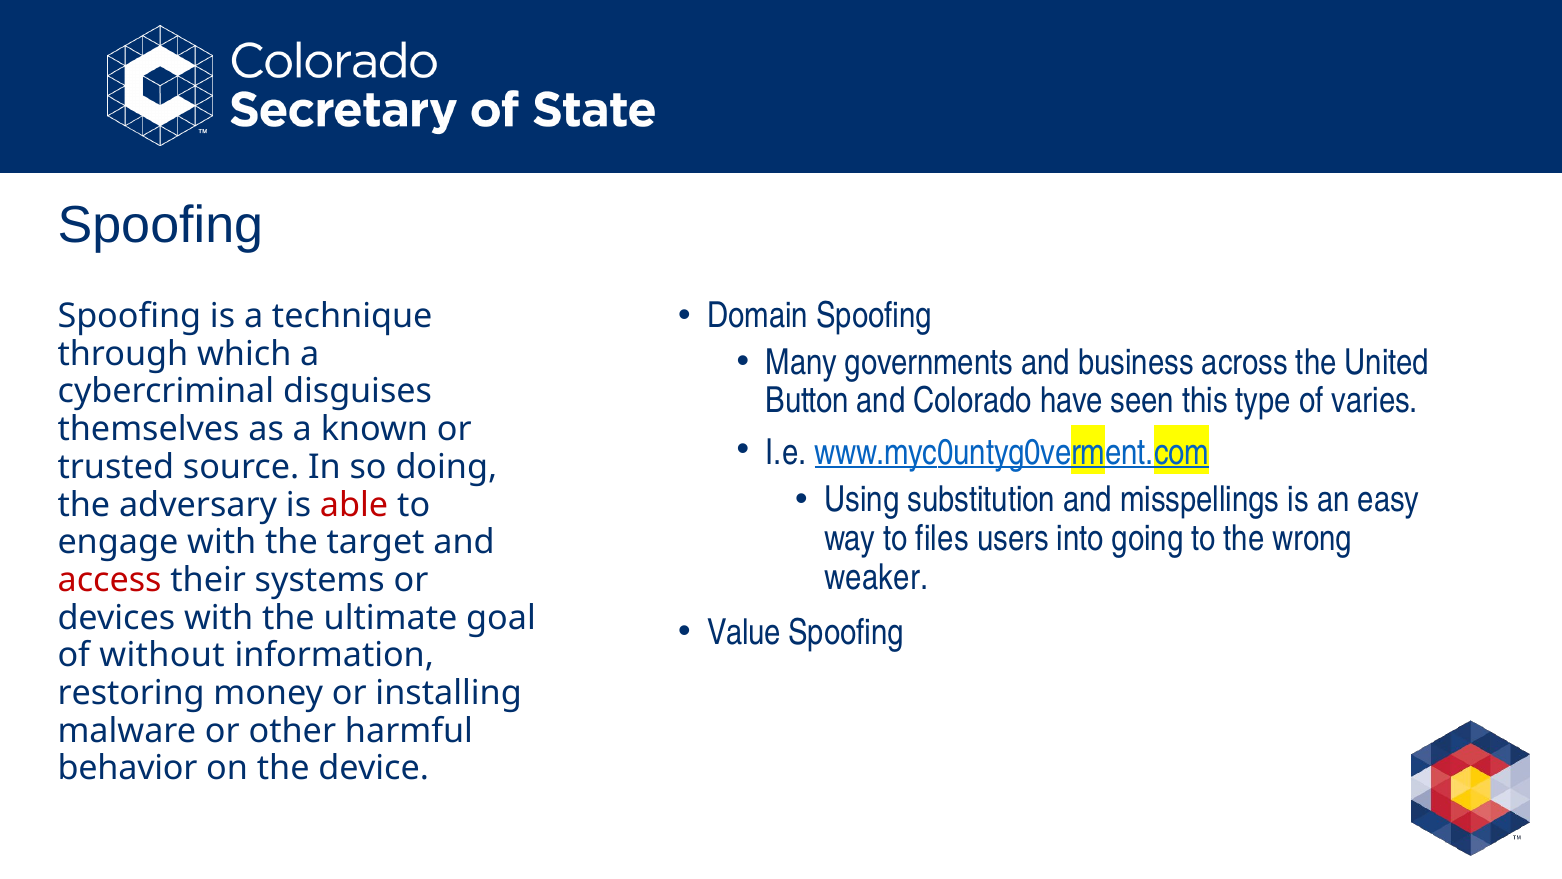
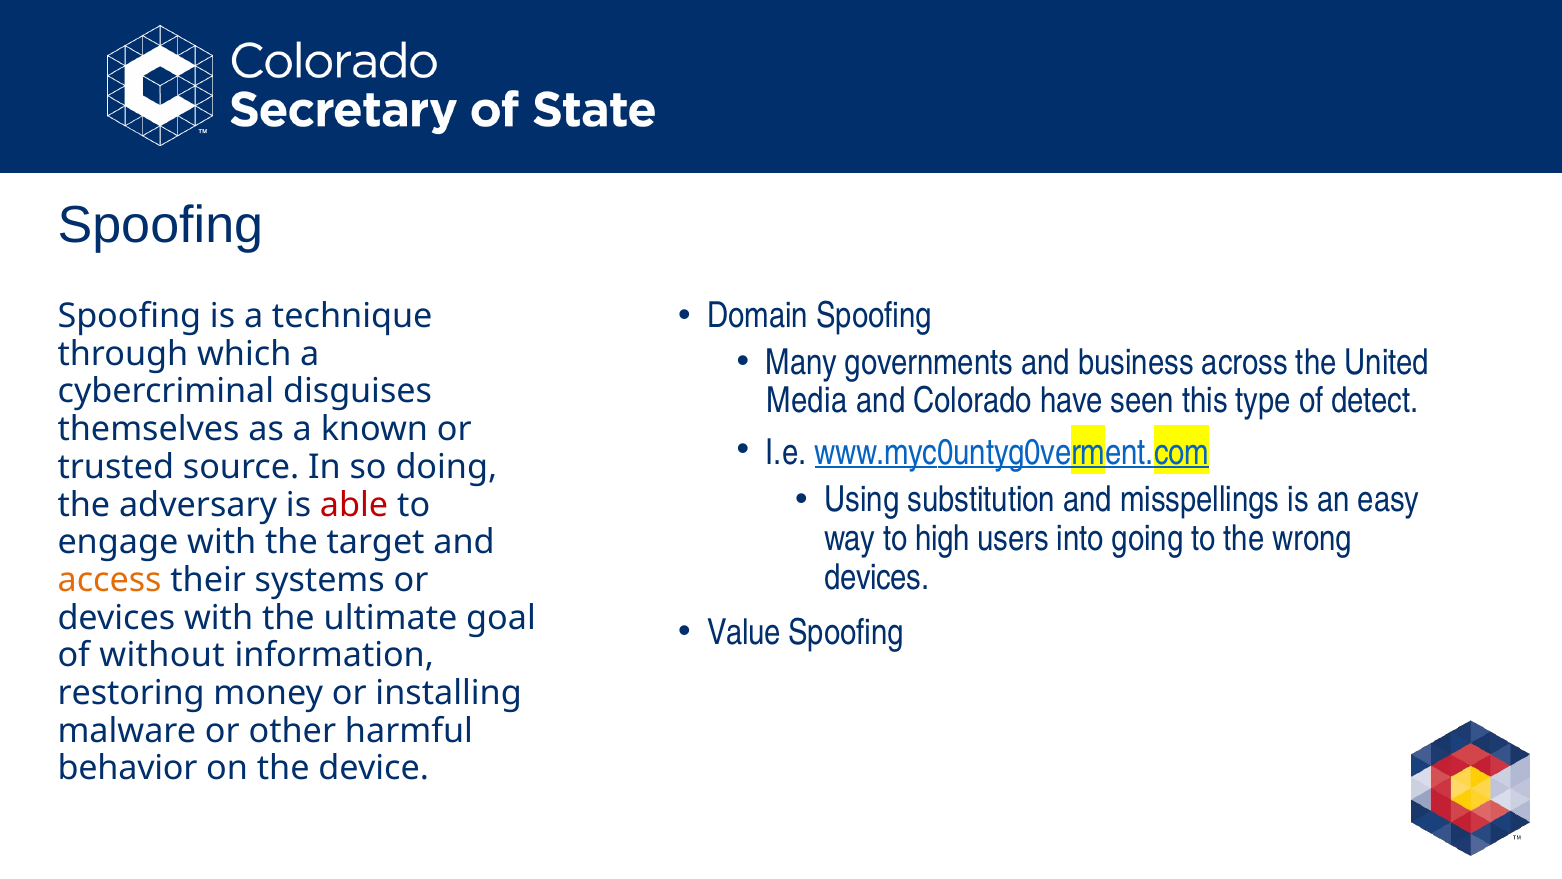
Button: Button -> Media
varies: varies -> detect
files: files -> high
weaker at (876, 577): weaker -> devices
access colour: red -> orange
